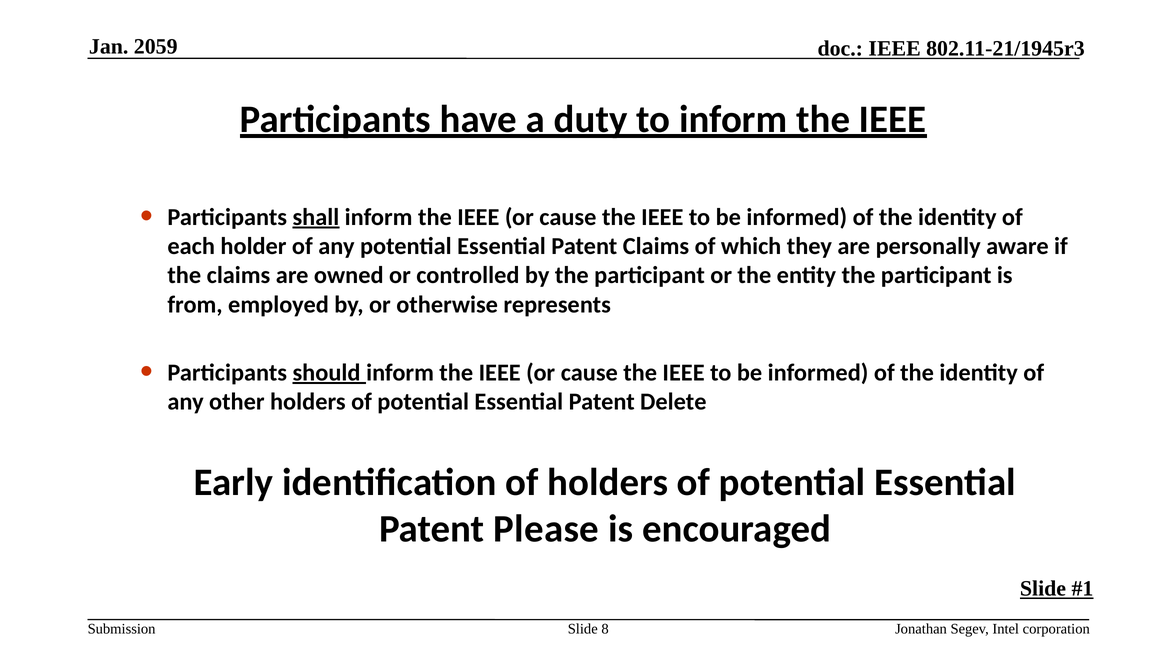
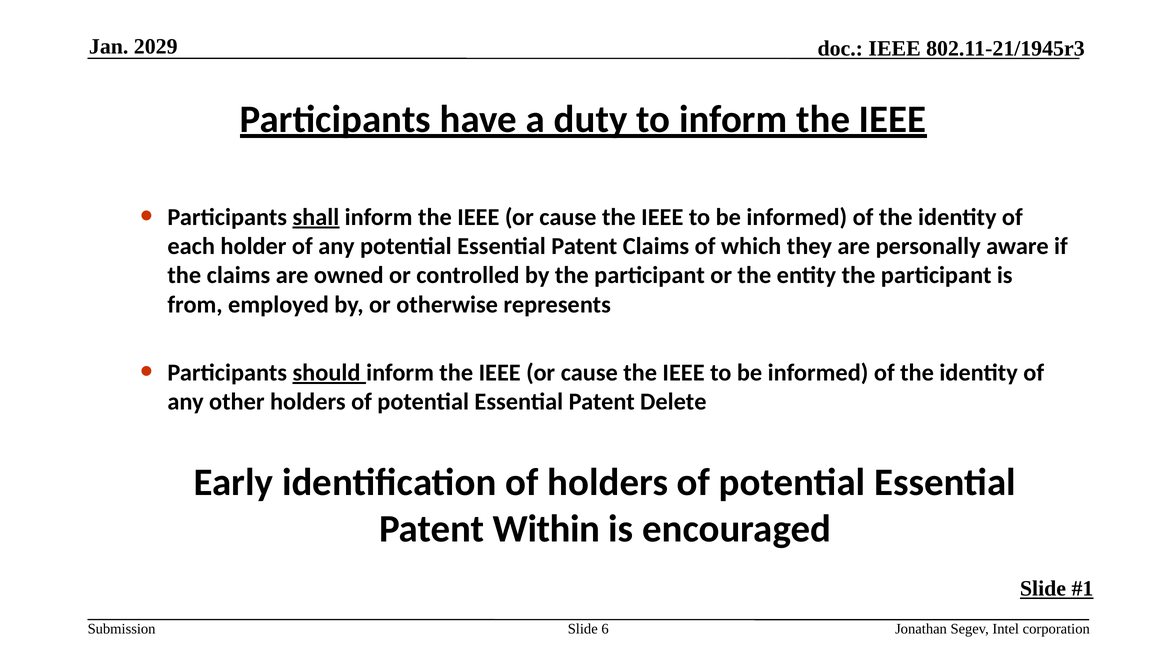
2059: 2059 -> 2029
Please: Please -> Within
8: 8 -> 6
